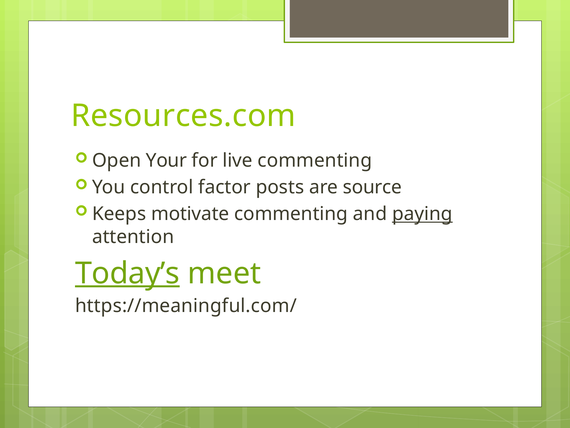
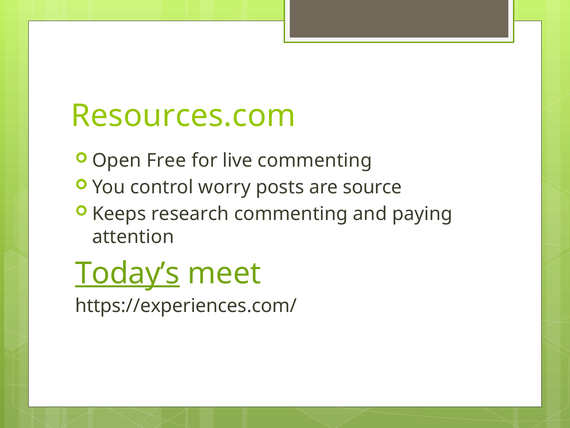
Your: Your -> Free
factor: factor -> worry
motivate: motivate -> research
paying underline: present -> none
https://meaningful.com/: https://meaningful.com/ -> https://experiences.com/
